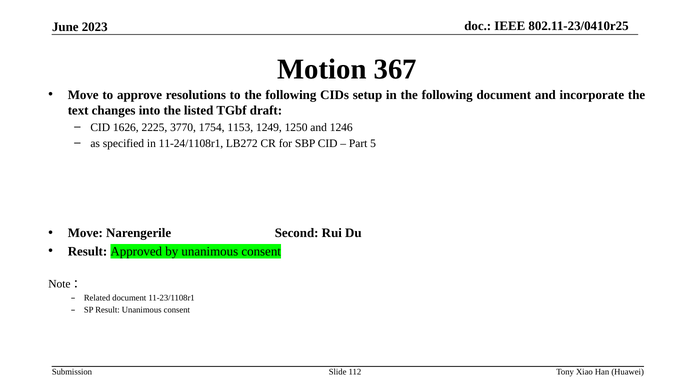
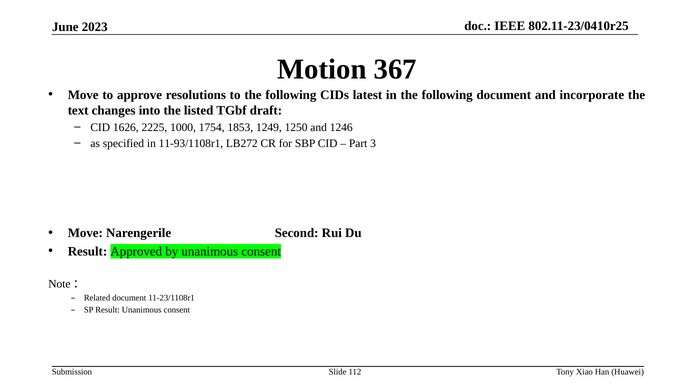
setup: setup -> latest
3770: 3770 -> 1000
1153: 1153 -> 1853
11-24/1108r1: 11-24/1108r1 -> 11-93/1108r1
5: 5 -> 3
